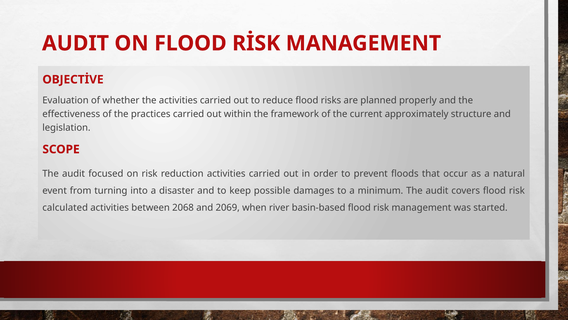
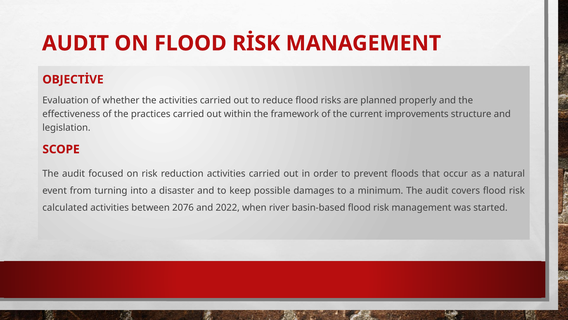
approximately: approximately -> improvements
2068: 2068 -> 2076
2069: 2069 -> 2022
